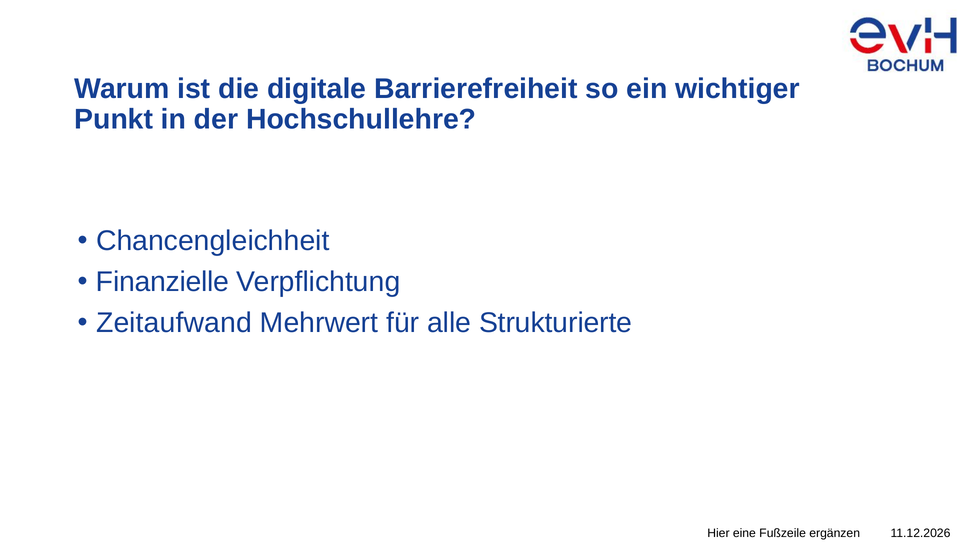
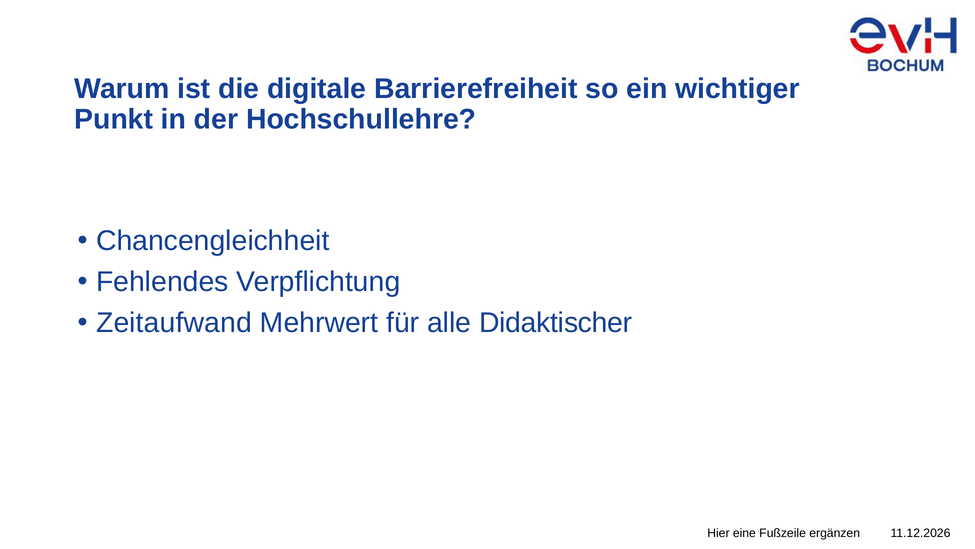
Finanzielle: Finanzielle -> Fehlendes
Strukturierte: Strukturierte -> Didaktischer
